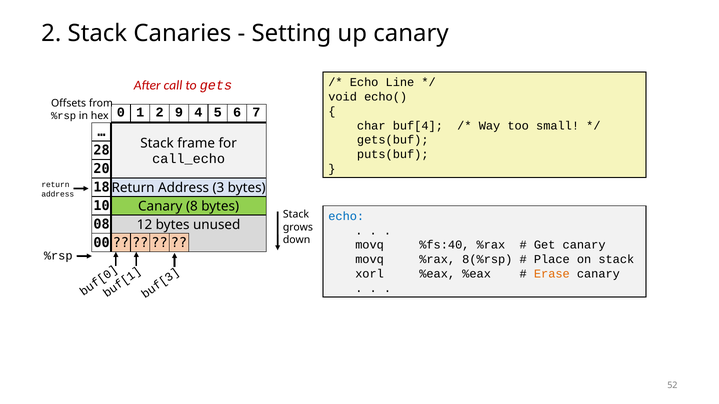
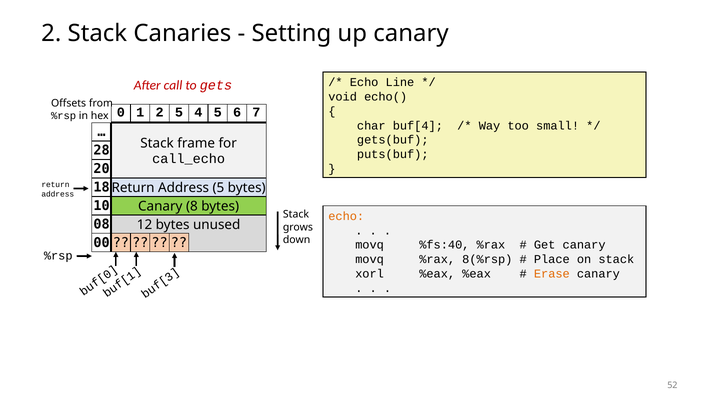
2 9: 9 -> 5
Address 3: 3 -> 5
echo at (346, 217) colour: blue -> orange
